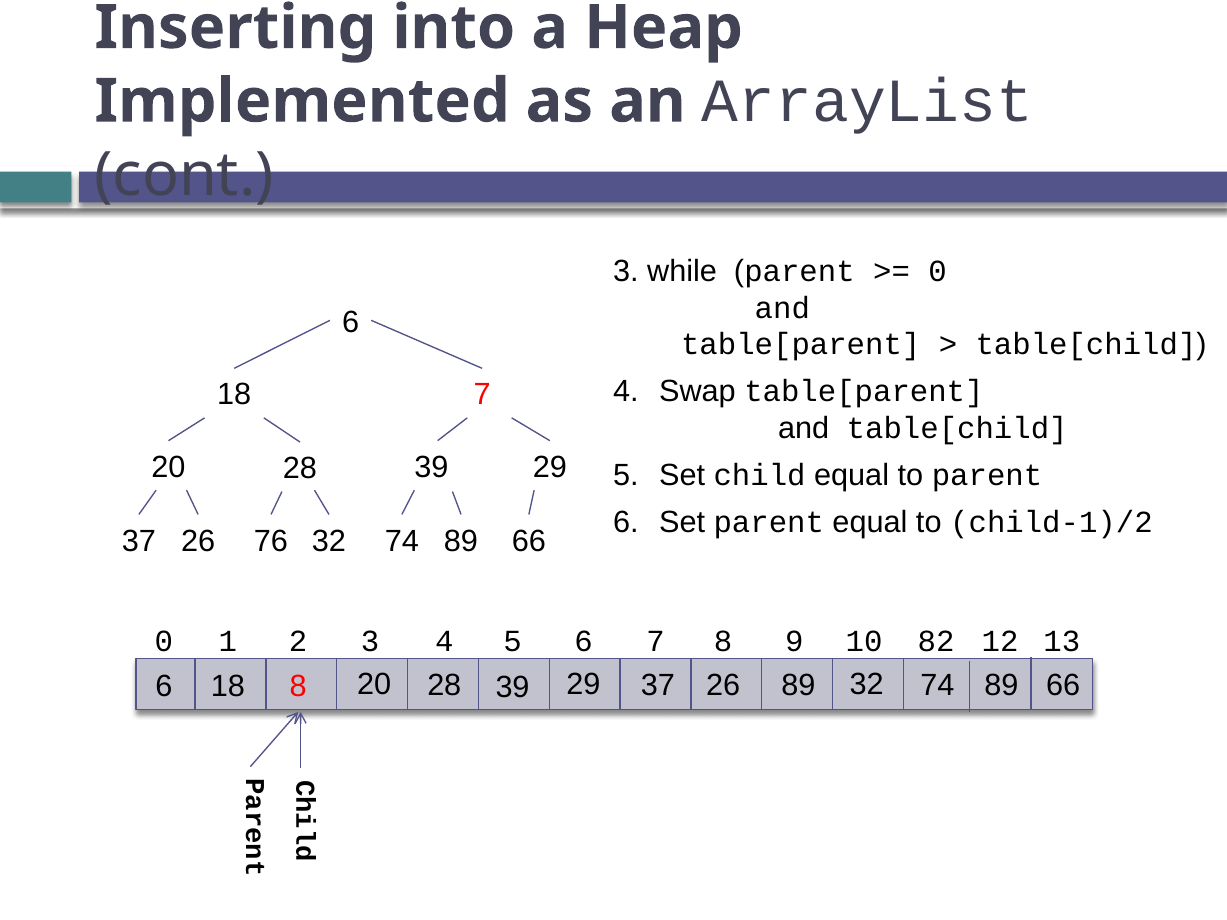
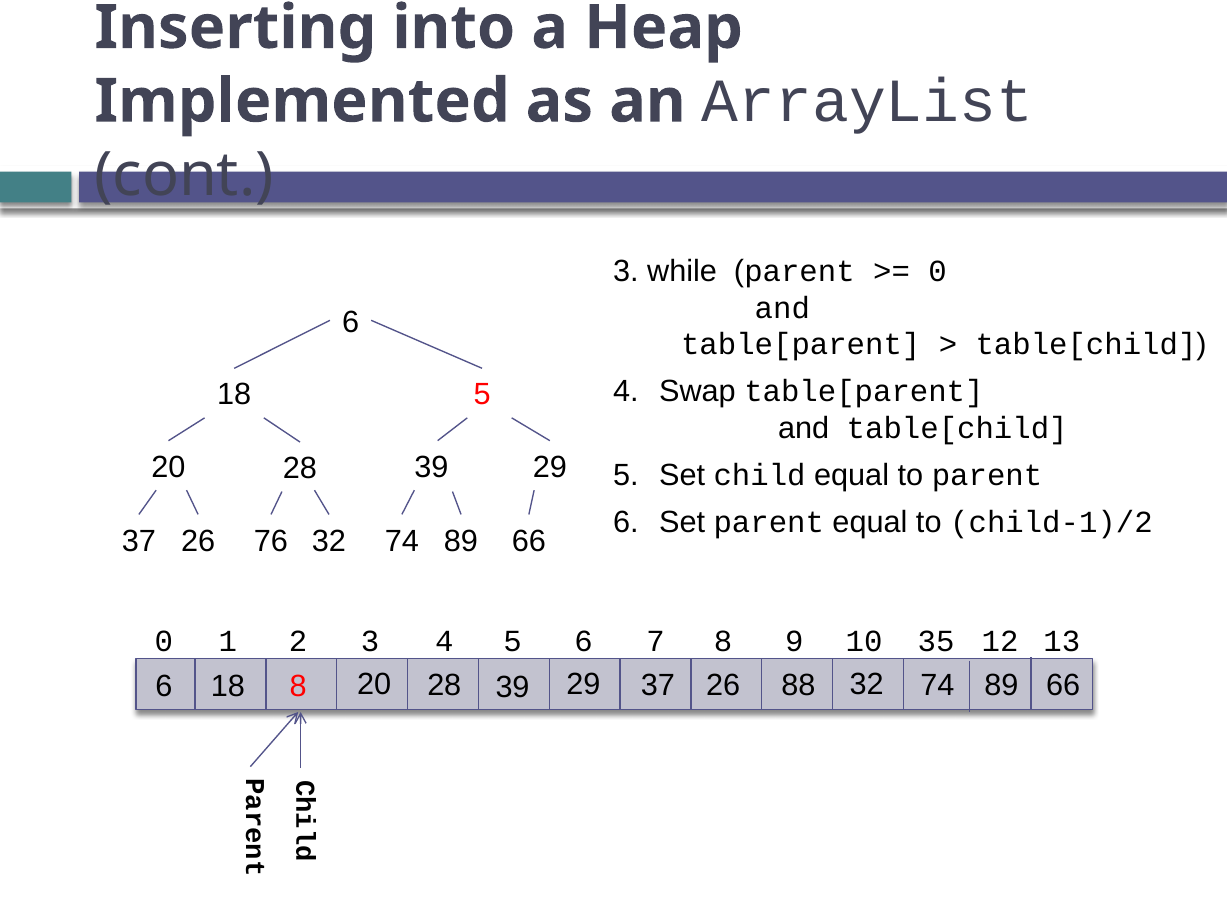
18 7: 7 -> 5
82: 82 -> 35
26 89: 89 -> 88
